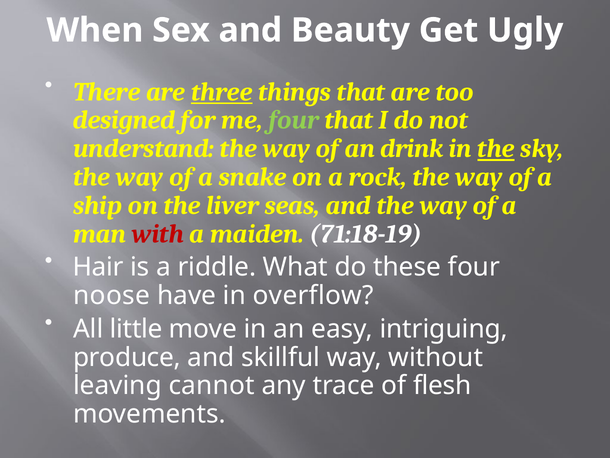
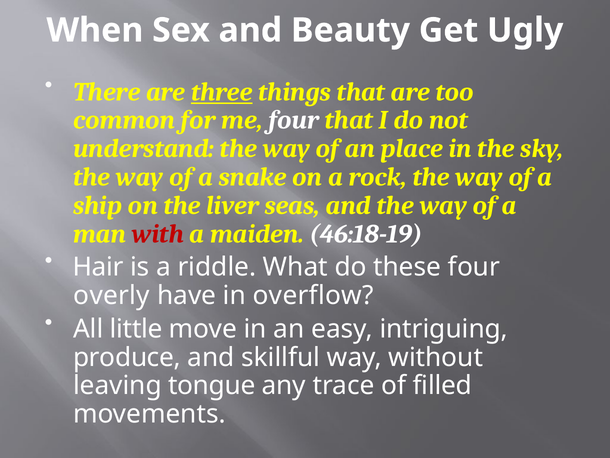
designed: designed -> common
four at (294, 120) colour: light green -> white
drink: drink -> place
the at (496, 149) underline: present -> none
71:18-19: 71:18-19 -> 46:18-19
noose: noose -> overly
cannot: cannot -> tongue
flesh: flesh -> filled
